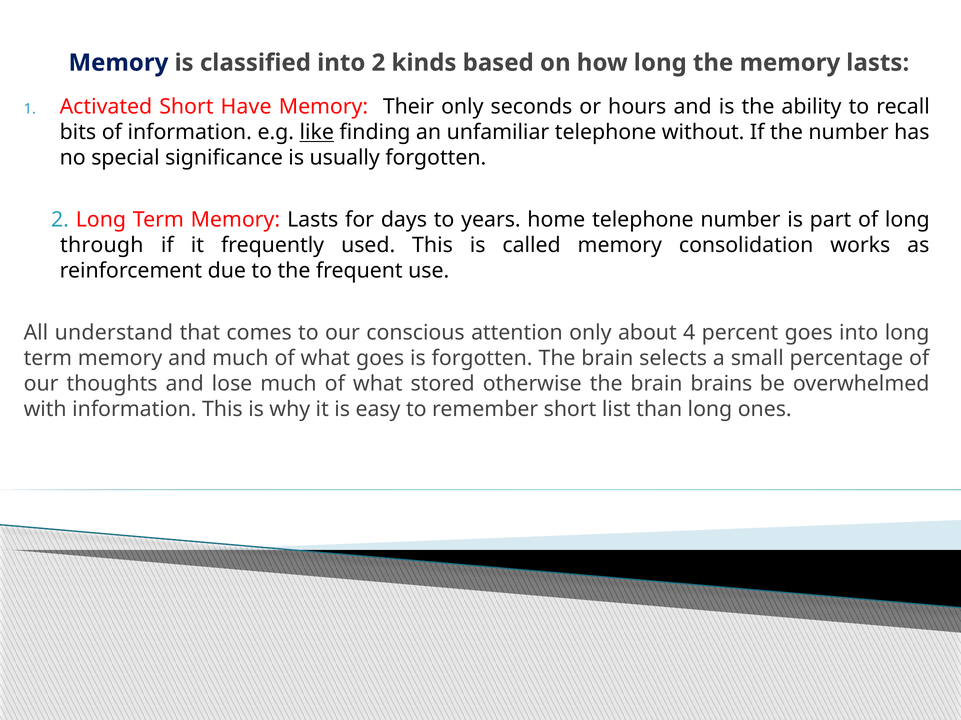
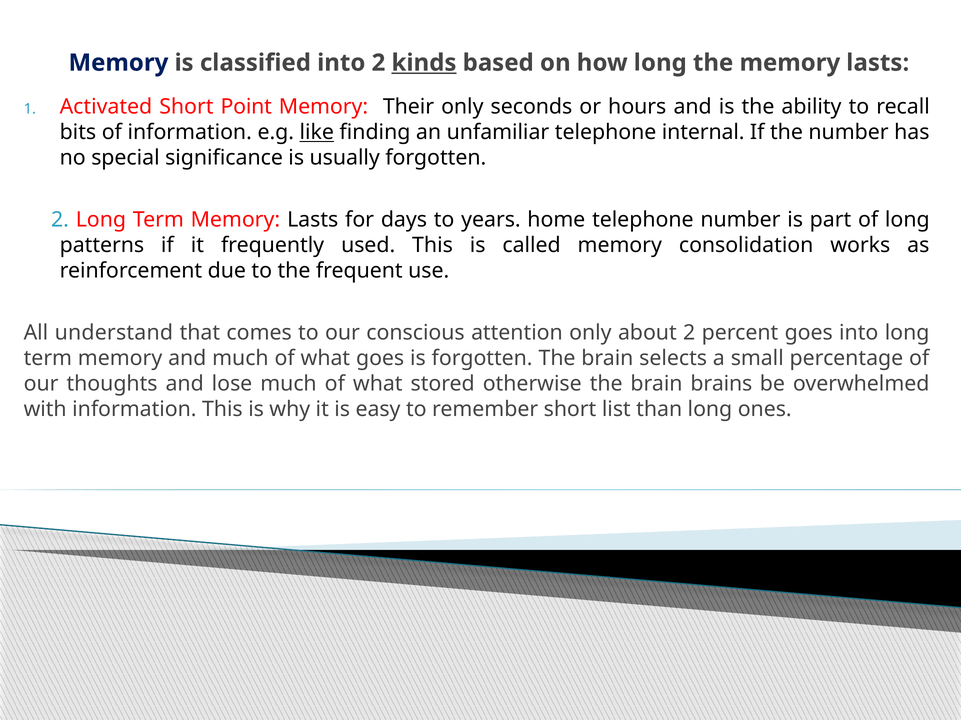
kinds underline: none -> present
Have: Have -> Point
without: without -> internal
through: through -> patterns
about 4: 4 -> 2
